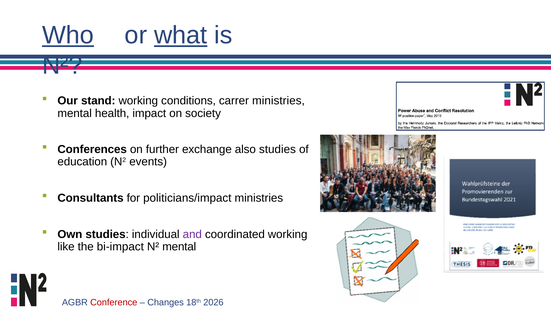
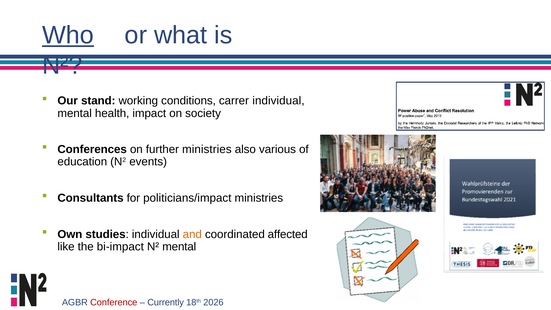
what underline: present -> none
carrer ministries: ministries -> individual
further exchange: exchange -> ministries
also studies: studies -> various
and colour: purple -> orange
coordinated working: working -> affected
Changes: Changes -> Currently
